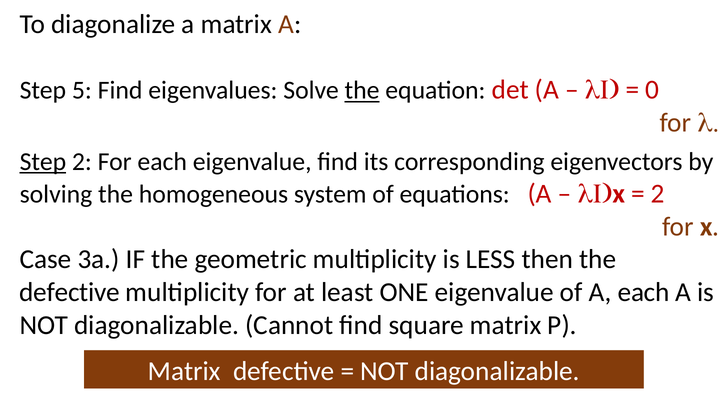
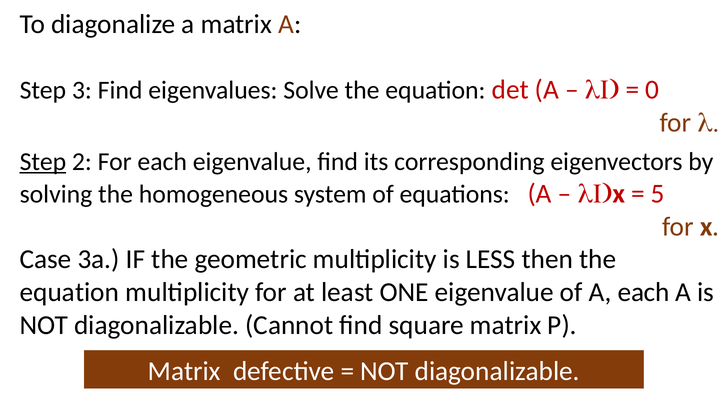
5: 5 -> 3
the at (362, 90) underline: present -> none
2 at (658, 194): 2 -> 5
defective at (70, 292): defective -> equation
